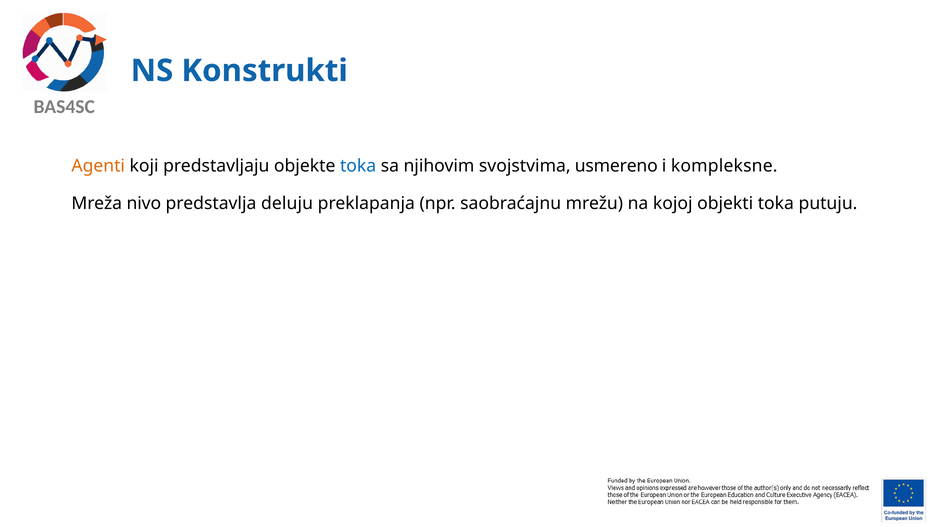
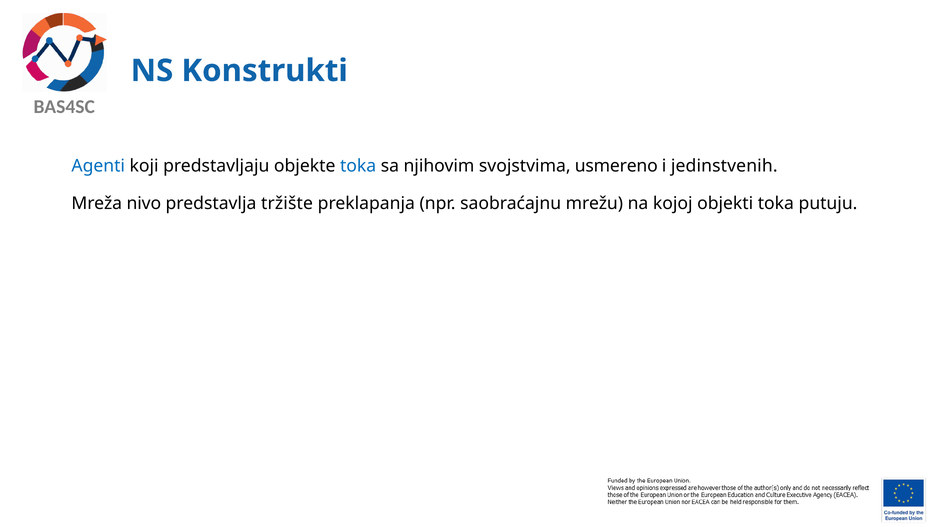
Agenti colour: orange -> blue
kompleksne: kompleksne -> jedinstvenih
deluju: deluju -> tržište
